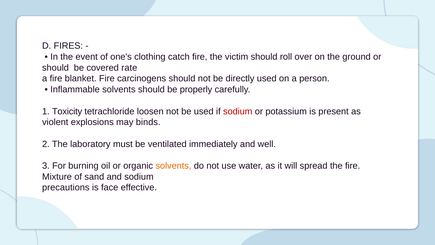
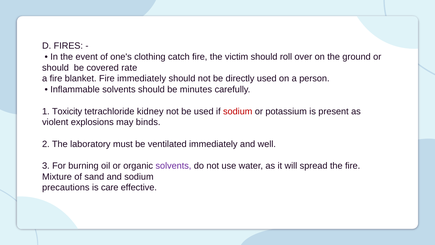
Fire carcinogens: carcinogens -> immediately
properly: properly -> minutes
loosen: loosen -> kidney
solvents at (173, 166) colour: orange -> purple
face: face -> care
